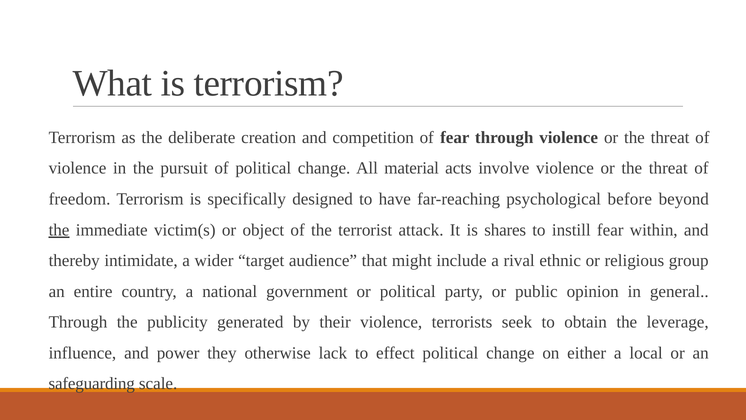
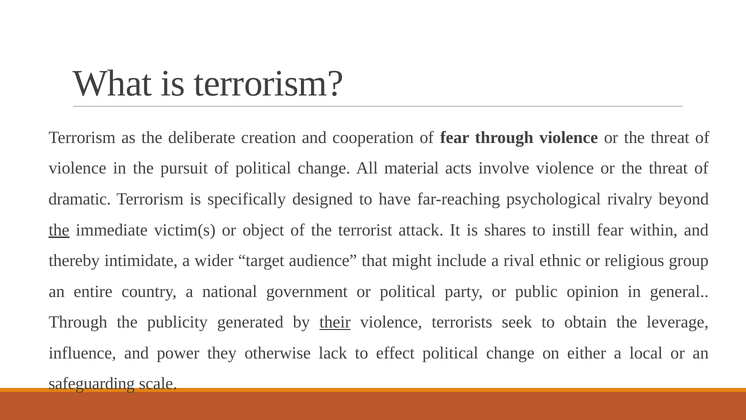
competition: competition -> cooperation
freedom: freedom -> dramatic
before: before -> rivalry
their underline: none -> present
